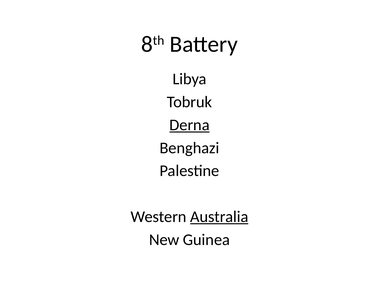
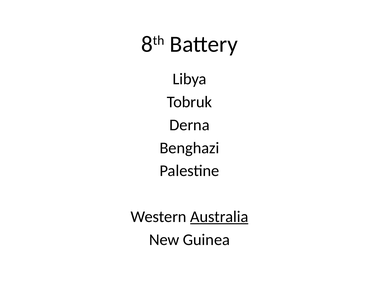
Derna underline: present -> none
